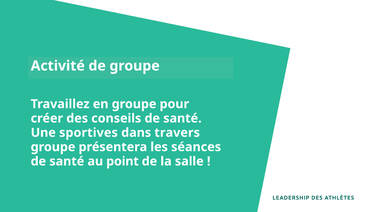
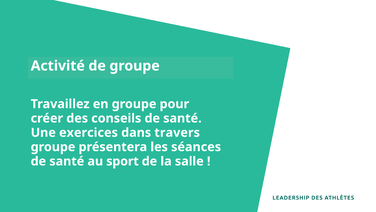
sportives: sportives -> exercices
point: point -> sport
